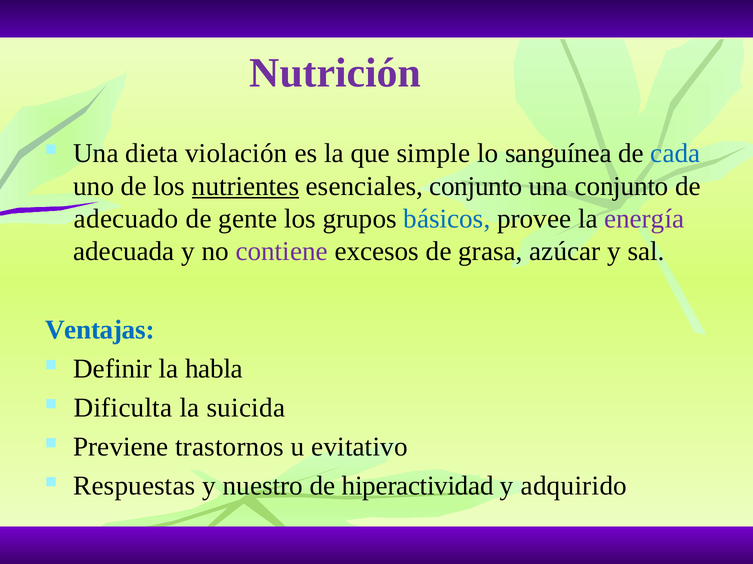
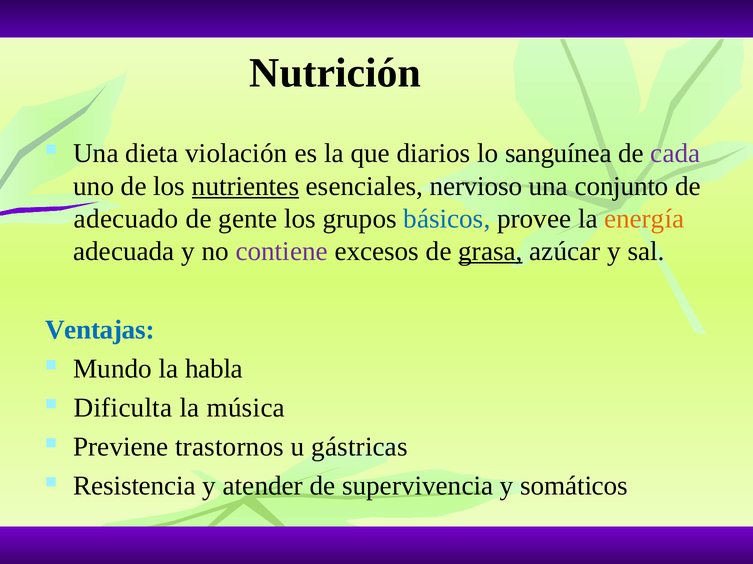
Nutrición colour: purple -> black
simple: simple -> diarios
cada colour: blue -> purple
esenciales conjunto: conjunto -> nervioso
energía colour: purple -> orange
grasa underline: none -> present
Definir: Definir -> Mundo
suicida: suicida -> música
evitativo: evitativo -> gástricas
Respuestas: Respuestas -> Resistencia
nuestro: nuestro -> atender
hiperactividad: hiperactividad -> supervivencia
adquirido: adquirido -> somáticos
